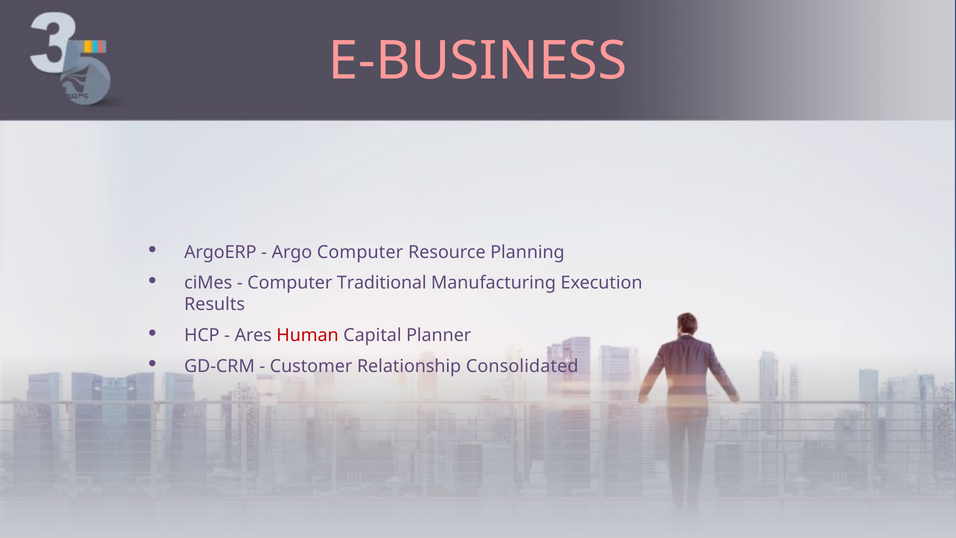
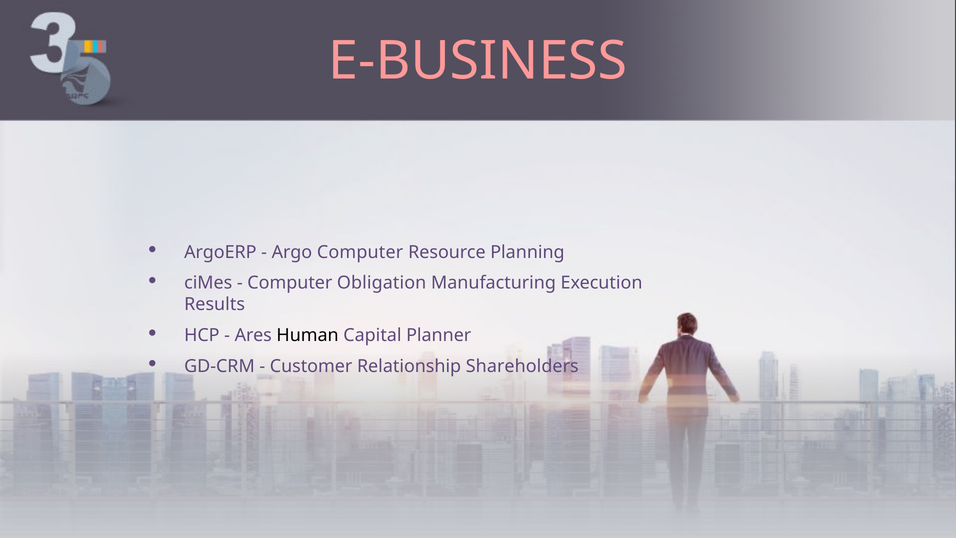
Traditional: Traditional -> Obligation
Human colour: red -> black
Consolidated: Consolidated -> Shareholders
